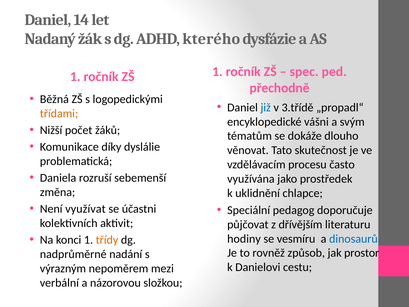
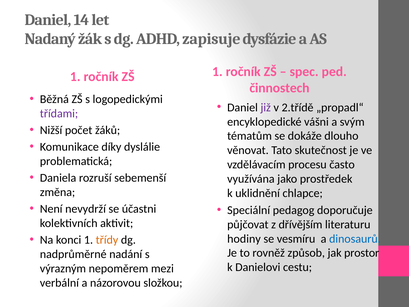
kterého: kterého -> zapisuje
přechodně: přechodně -> činnostech
již colour: blue -> purple
3.třídě: 3.třídě -> 2.třídě
třídami colour: orange -> purple
využívat: využívat -> nevydrží
